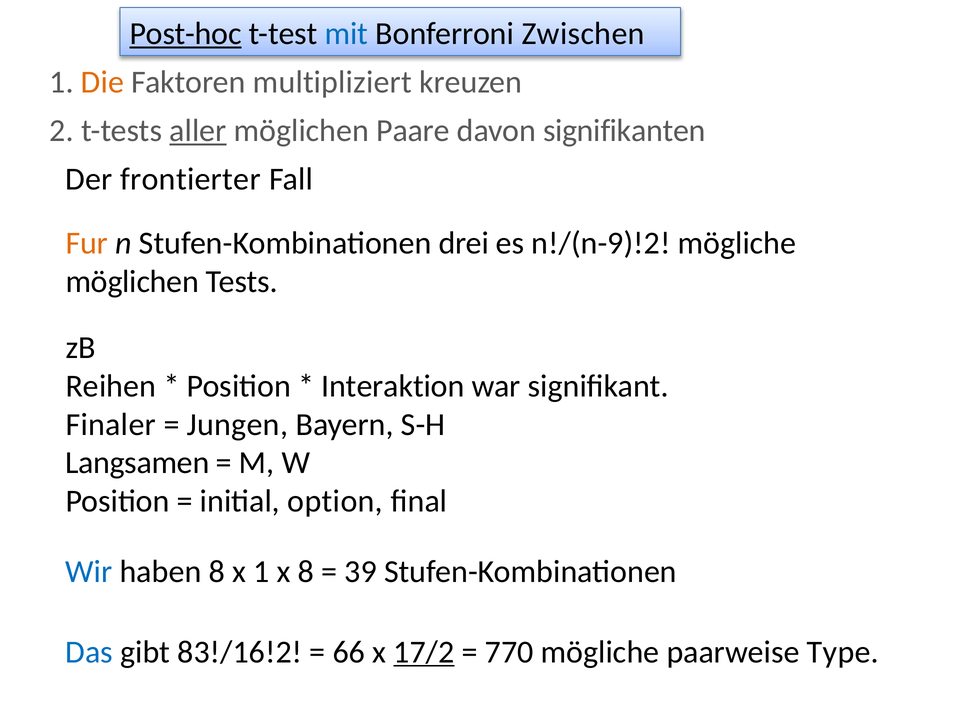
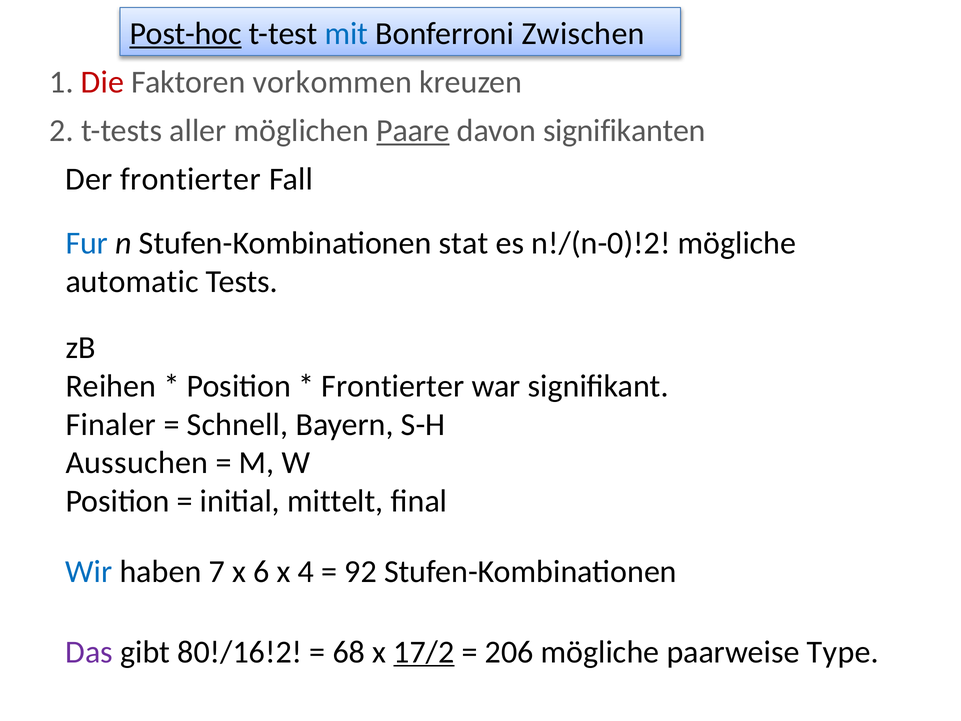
Die colour: orange -> red
multipliziert: multipliziert -> vorkommen
aller underline: present -> none
Paare underline: none -> present
Fur colour: orange -> blue
drei: drei -> stat
n!/(n-9)!2: n!/(n-9)!2 -> n!/(n-0)!2
möglichen at (132, 282): möglichen -> automatic
Interaktion at (393, 386): Interaktion -> Frontierter
Jungen: Jungen -> Schnell
Langsamen: Langsamen -> Aussuchen
option: option -> mittelt
haben 8: 8 -> 7
x 1: 1 -> 6
x 8: 8 -> 4
39: 39 -> 92
Das colour: blue -> purple
83!/16!2: 83!/16!2 -> 80!/16!2
66: 66 -> 68
770: 770 -> 206
